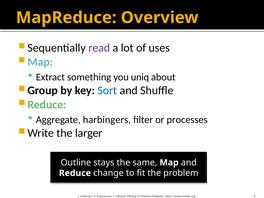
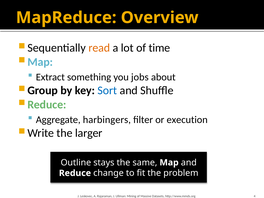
read colour: purple -> orange
uses: uses -> time
uniq: uniq -> jobs
processes: processes -> execution
